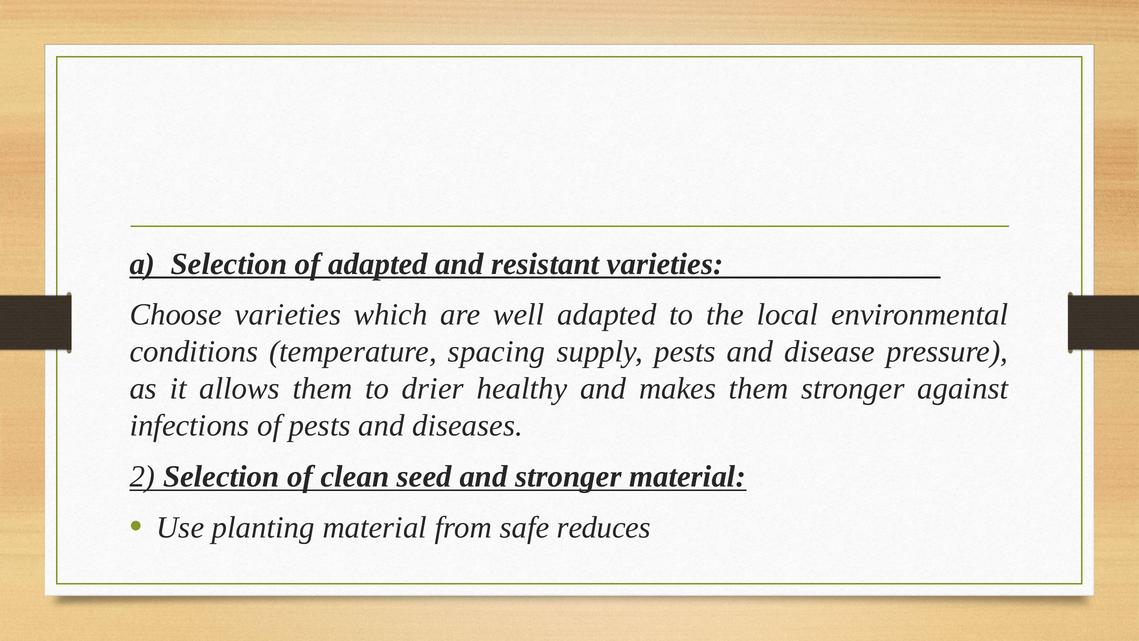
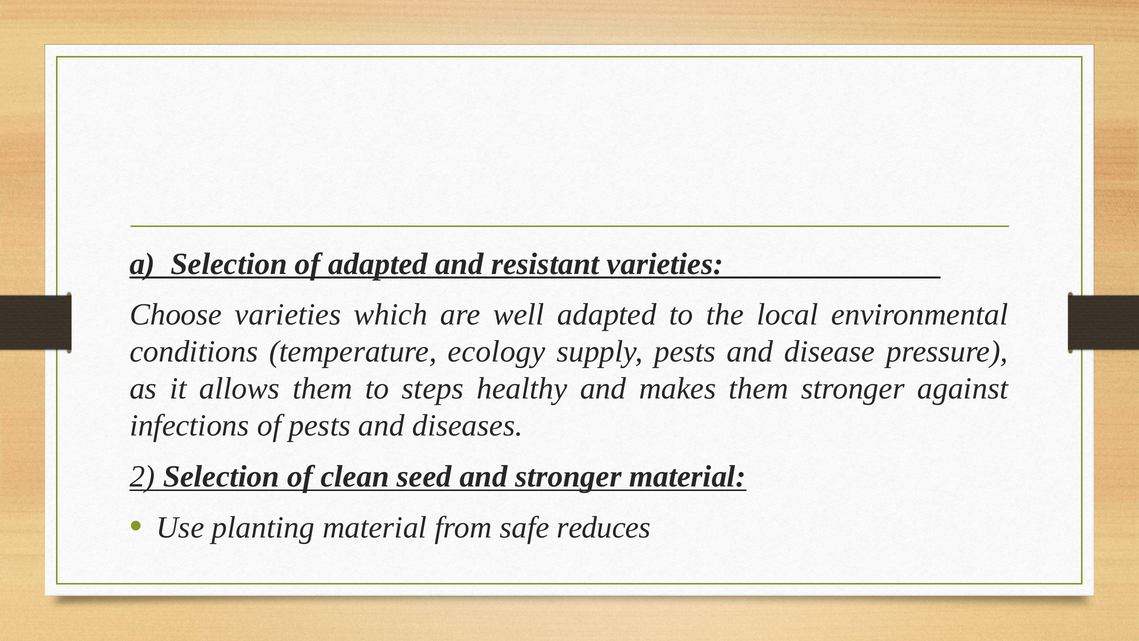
spacing: spacing -> ecology
drier: drier -> steps
